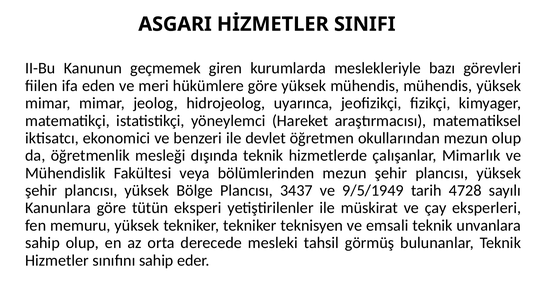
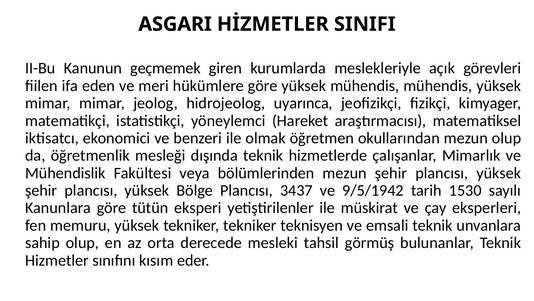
bazı: bazı -> açık
devlet: devlet -> olmak
9/5/1949: 9/5/1949 -> 9/5/1942
4728: 4728 -> 1530
sınıfını sahip: sahip -> kısım
